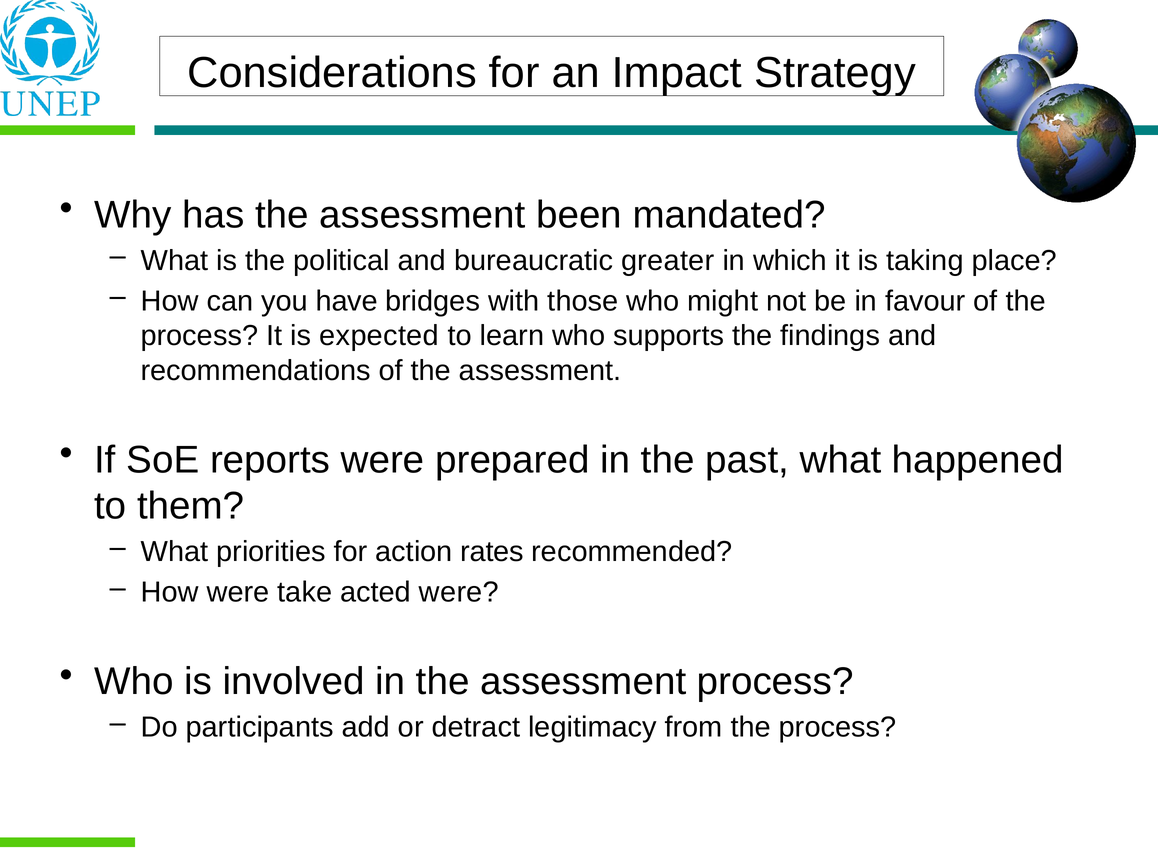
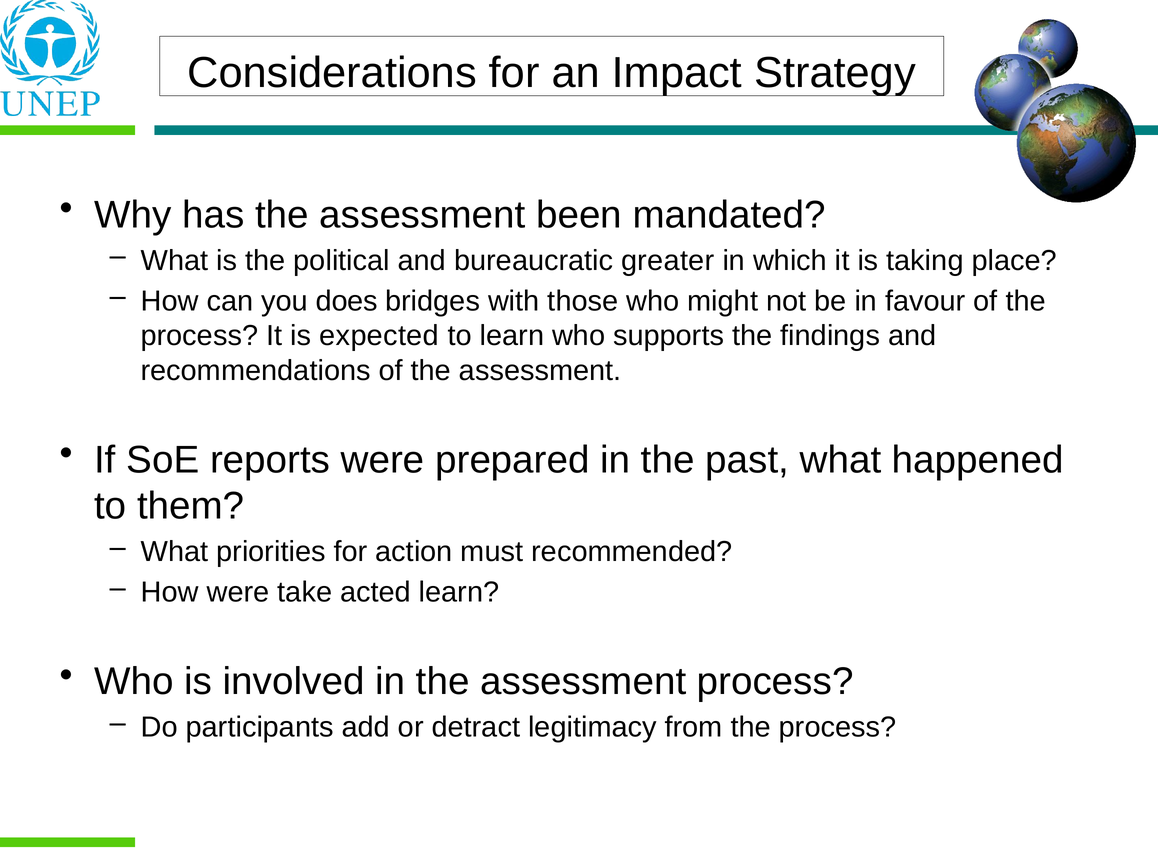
have: have -> does
rates: rates -> must
acted were: were -> learn
